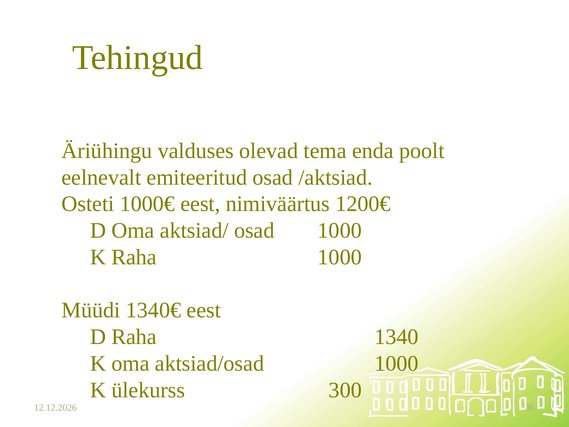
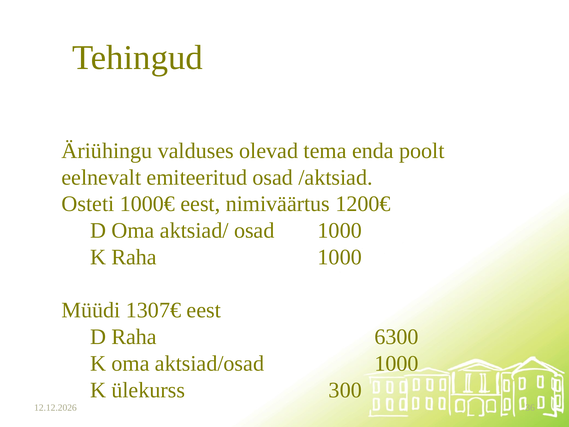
1340€: 1340€ -> 1307€
1340: 1340 -> 6300
